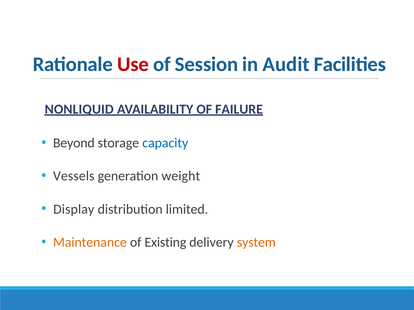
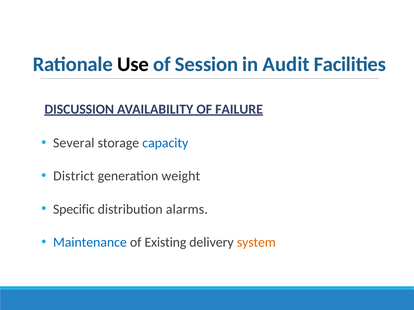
Use colour: red -> black
NONLIQUID: NONLIQUID -> DISCUSSION
Beyond: Beyond -> Several
Vessels: Vessels -> District
Display: Display -> Specific
limited: limited -> alarms
Maintenance colour: orange -> blue
